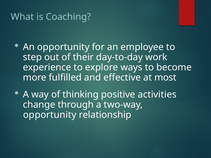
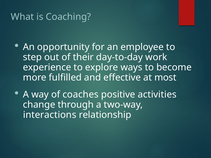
thinking: thinking -> coaches
opportunity at (50, 115): opportunity -> interactions
